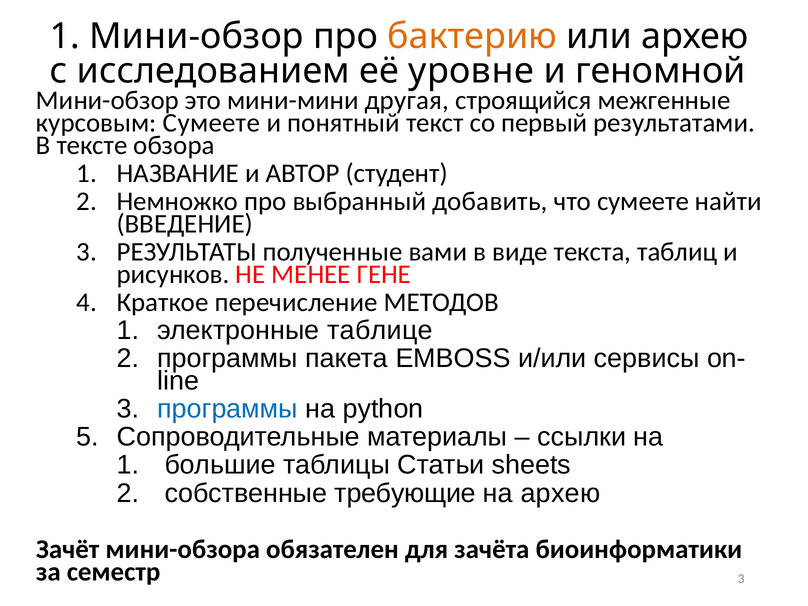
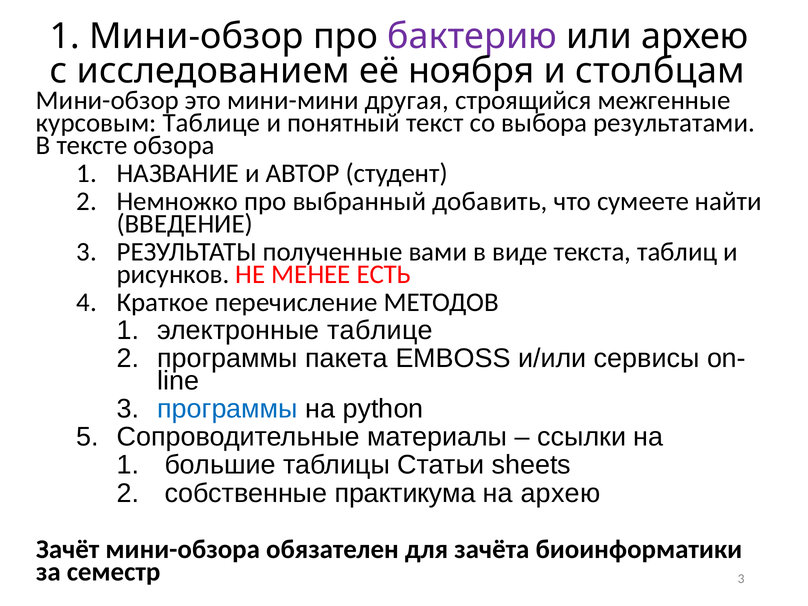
бактерию colour: orange -> purple
уровне: уровне -> ноября
геномной: геномной -> столбцам
курсовым Сумеете: Сумеете -> Таблице
первый: первый -> выбора
ГЕНЕ: ГЕНЕ -> ЕСТЬ
требующие: требующие -> практикума
